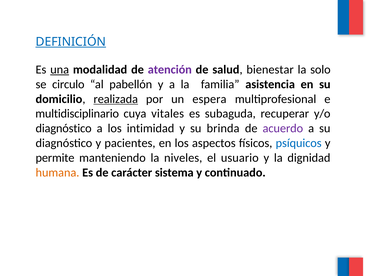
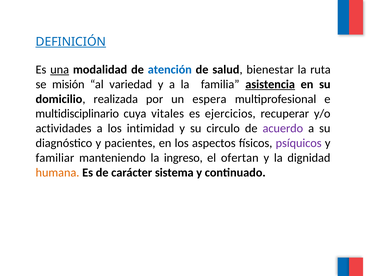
atención colour: purple -> blue
solo: solo -> ruta
circulo: circulo -> misión
pabellón: pabellón -> variedad
asistencia underline: none -> present
realizada underline: present -> none
subaguda: subaguda -> ejercicios
diagnóstico at (64, 128): diagnóstico -> actividades
brinda: brinda -> circulo
psíquicos colour: blue -> purple
permite: permite -> familiar
niveles: niveles -> ingreso
usuario: usuario -> ofertan
